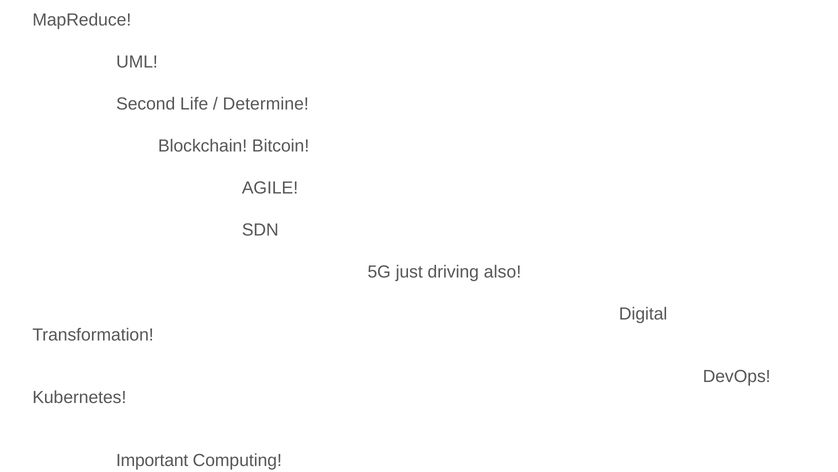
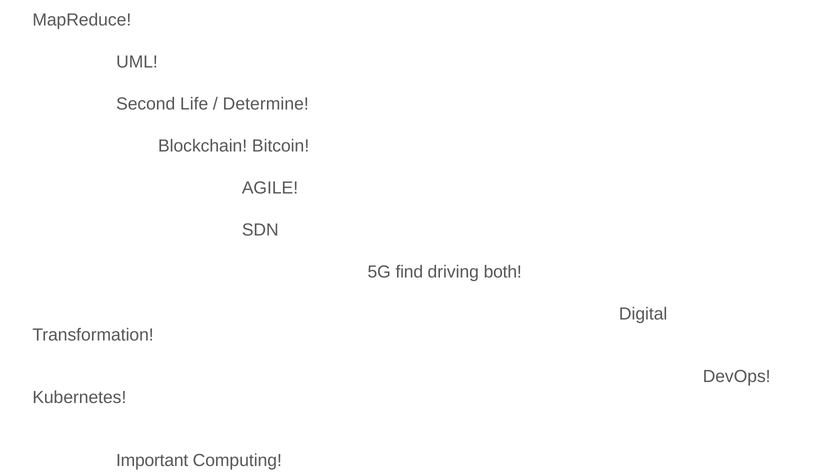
just: just -> find
also: also -> both
